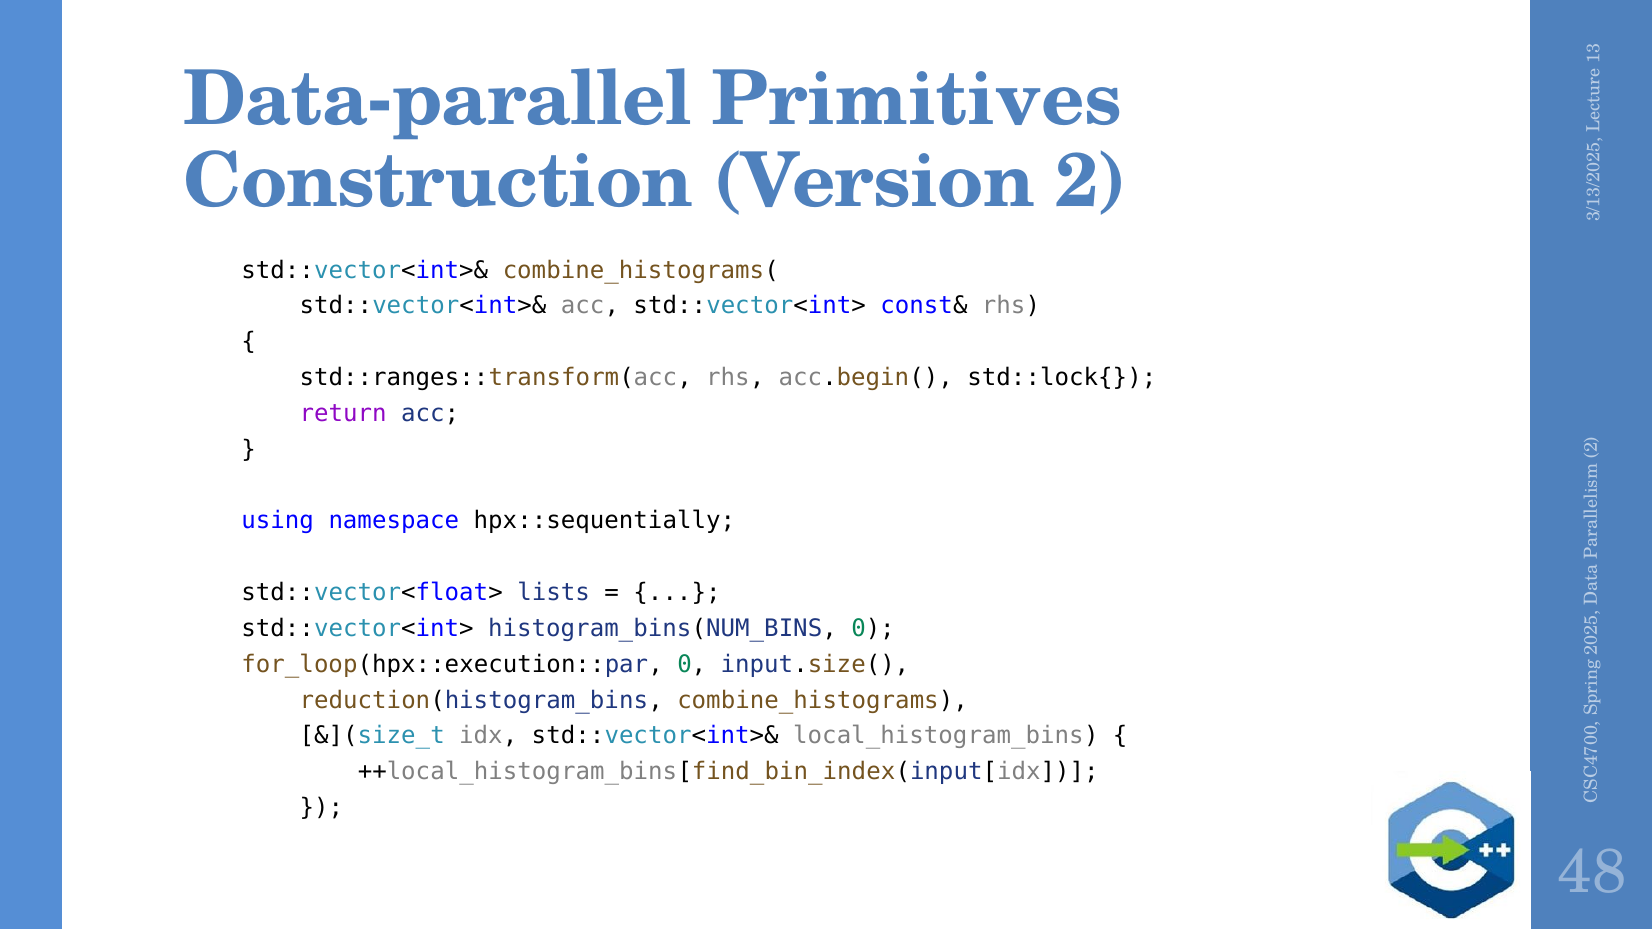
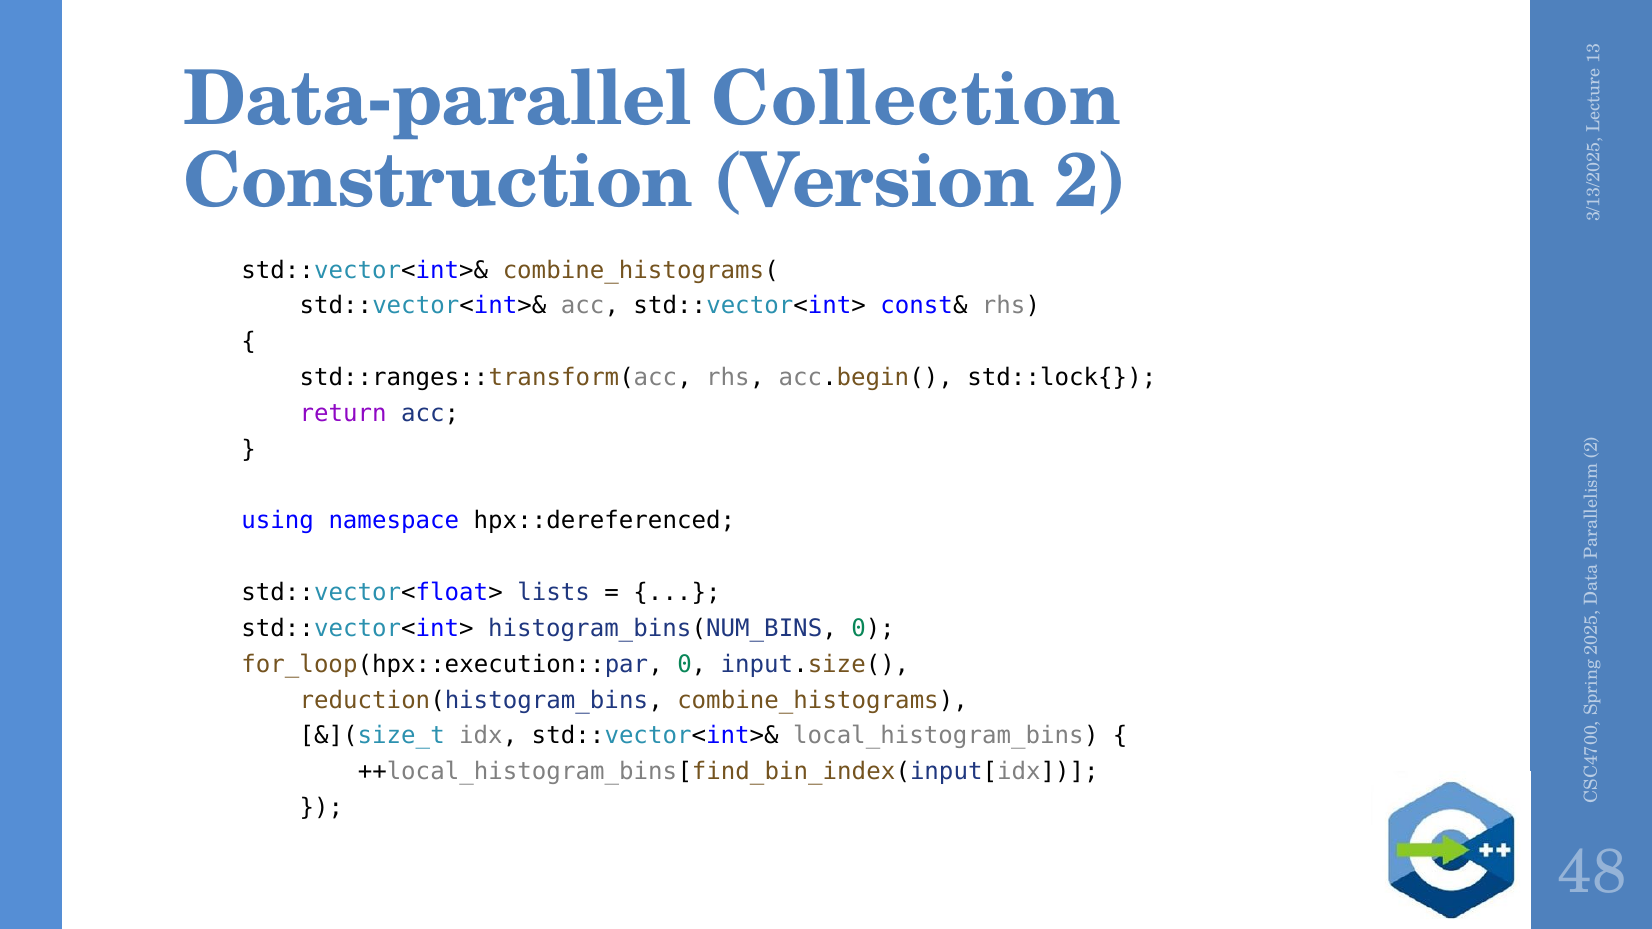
Primitives: Primitives -> Collection
hpx::sequentially: hpx::sequentially -> hpx::dereferenced
